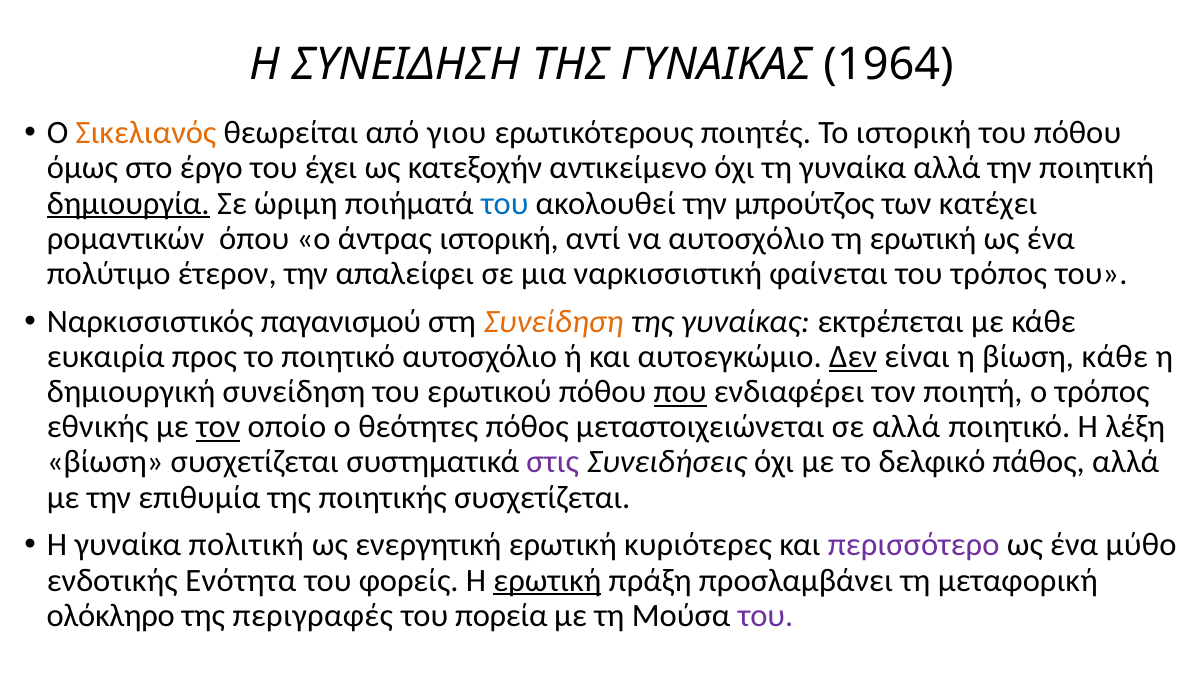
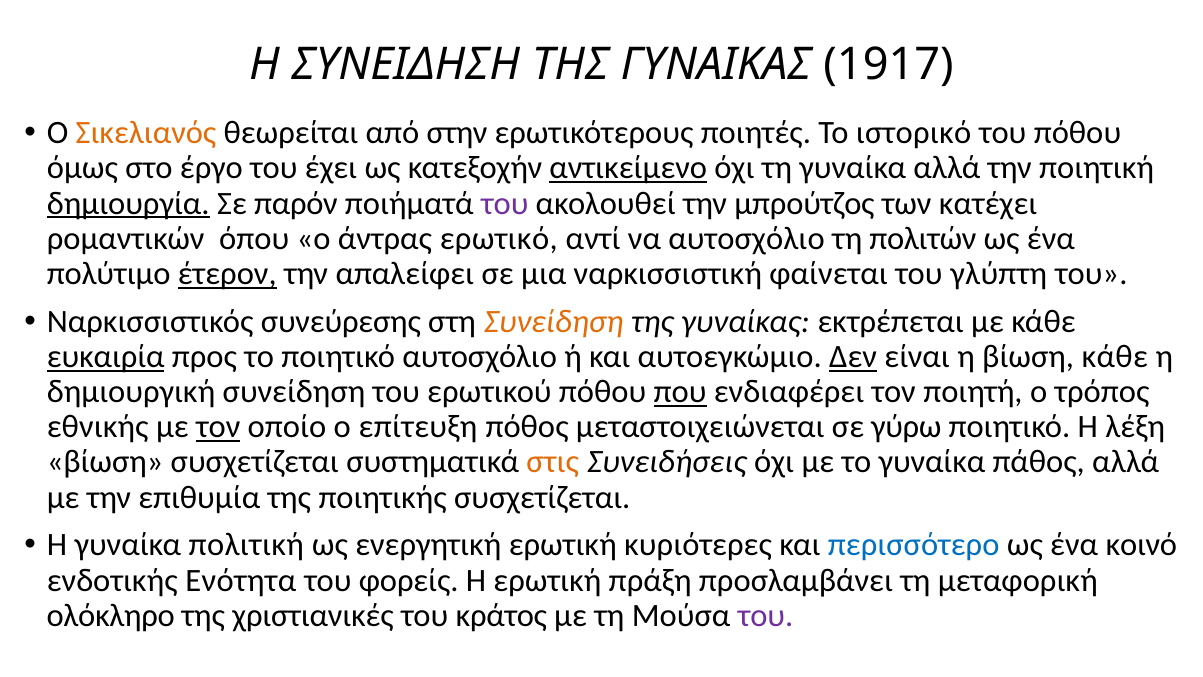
1964: 1964 -> 1917
γιου: γιου -> στην
Το ιστορική: ιστορική -> ιστορικό
αντικείμενο underline: none -> present
ώριμη: ώριμη -> παρόν
του at (505, 203) colour: blue -> purple
άντρας ιστορική: ιστορική -> ερωτικό
τη ερωτική: ερωτική -> πολιτών
έτερον underline: none -> present
του τρόπος: τρόπος -> γλύπτη
παγανισμού: παγανισμού -> συνεύρεσης
ευκαιρία underline: none -> present
θεότητες: θεότητες -> επίτευξη
σε αλλά: αλλά -> γύρω
στις colour: purple -> orange
το δελφικό: δελφικό -> γυναίκα
περισσότερο colour: purple -> blue
μύθο: μύθο -> κοινό
ερωτική at (547, 580) underline: present -> none
περιγραφές: περιγραφές -> χριστιανικές
πορεία: πορεία -> κράτος
